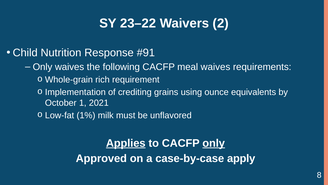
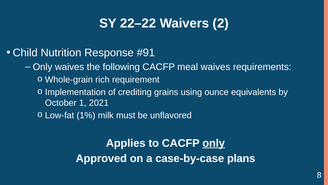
23–22: 23–22 -> 22–22
Applies underline: present -> none
apply: apply -> plans
